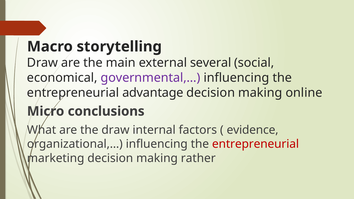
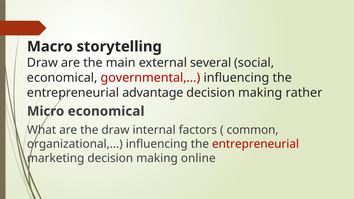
governmental,… colour: purple -> red
online: online -> rather
Micro conclusions: conclusions -> economical
evidence: evidence -> common
rather: rather -> online
